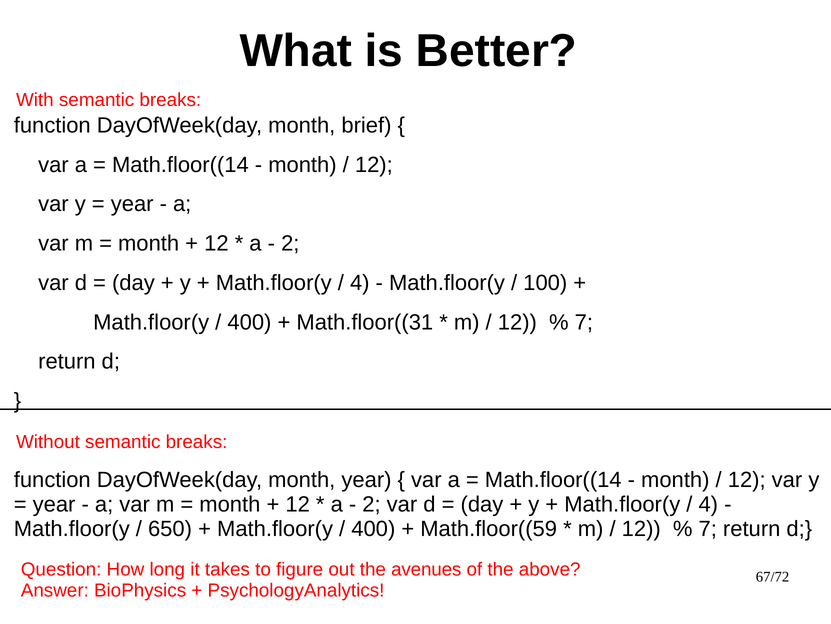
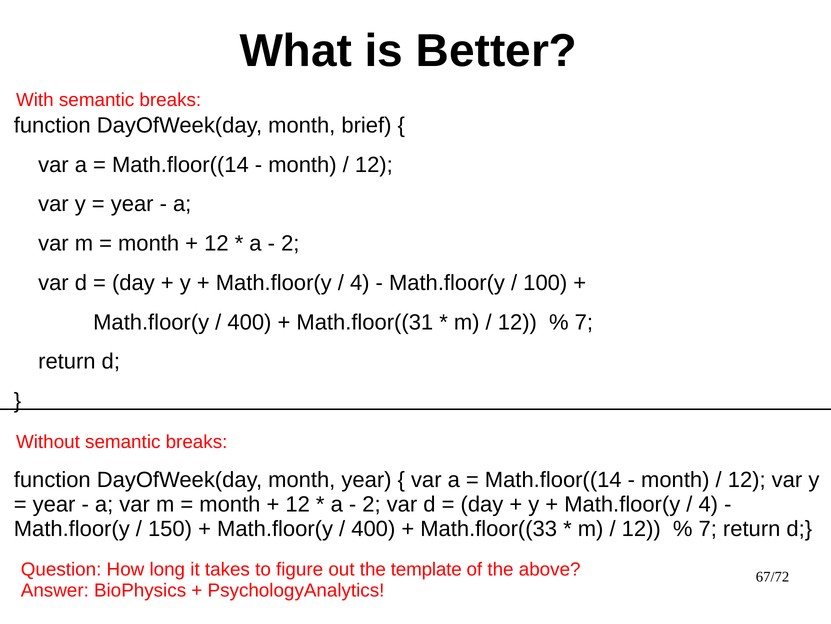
650: 650 -> 150
Math.floor((59: Math.floor((59 -> Math.floor((33
avenues: avenues -> template
